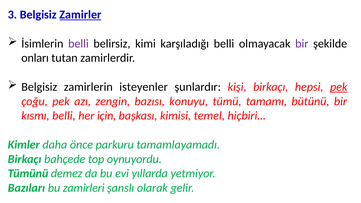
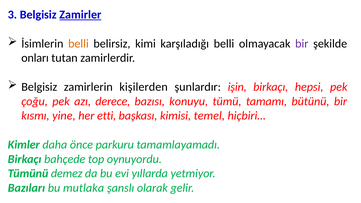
belli at (78, 44) colour: purple -> orange
isteyenler: isteyenler -> kişilerden
kişi: kişi -> işin
pek at (339, 87) underline: present -> none
zengin: zengin -> derece
kısmı belli: belli -> yine
için: için -> etti
zamirleri: zamirleri -> mutlaka
